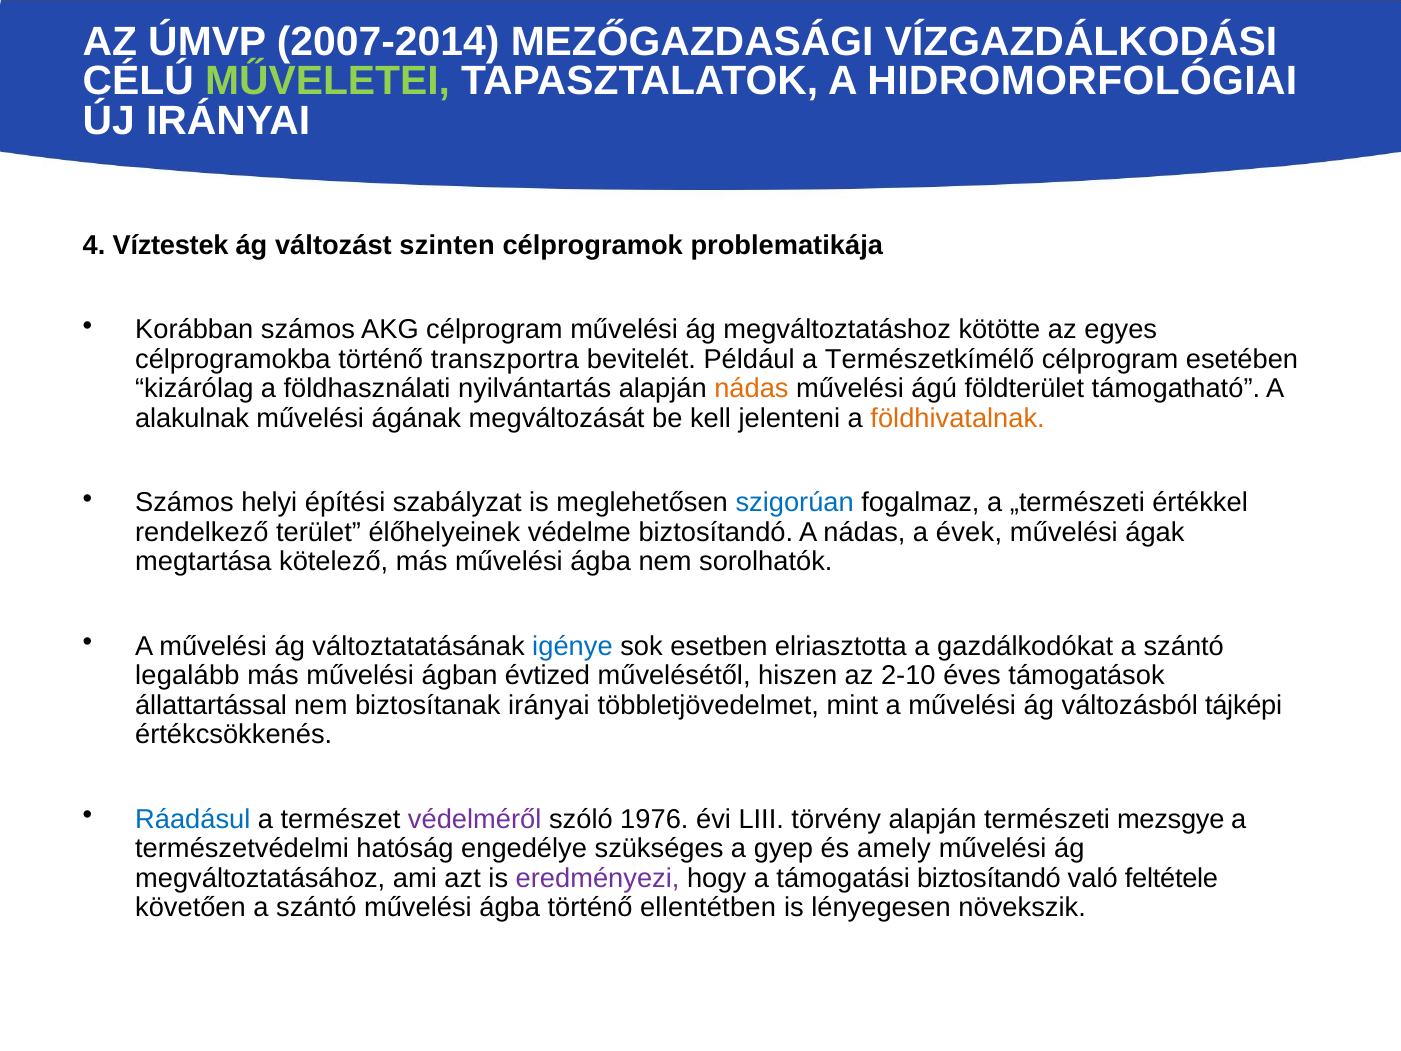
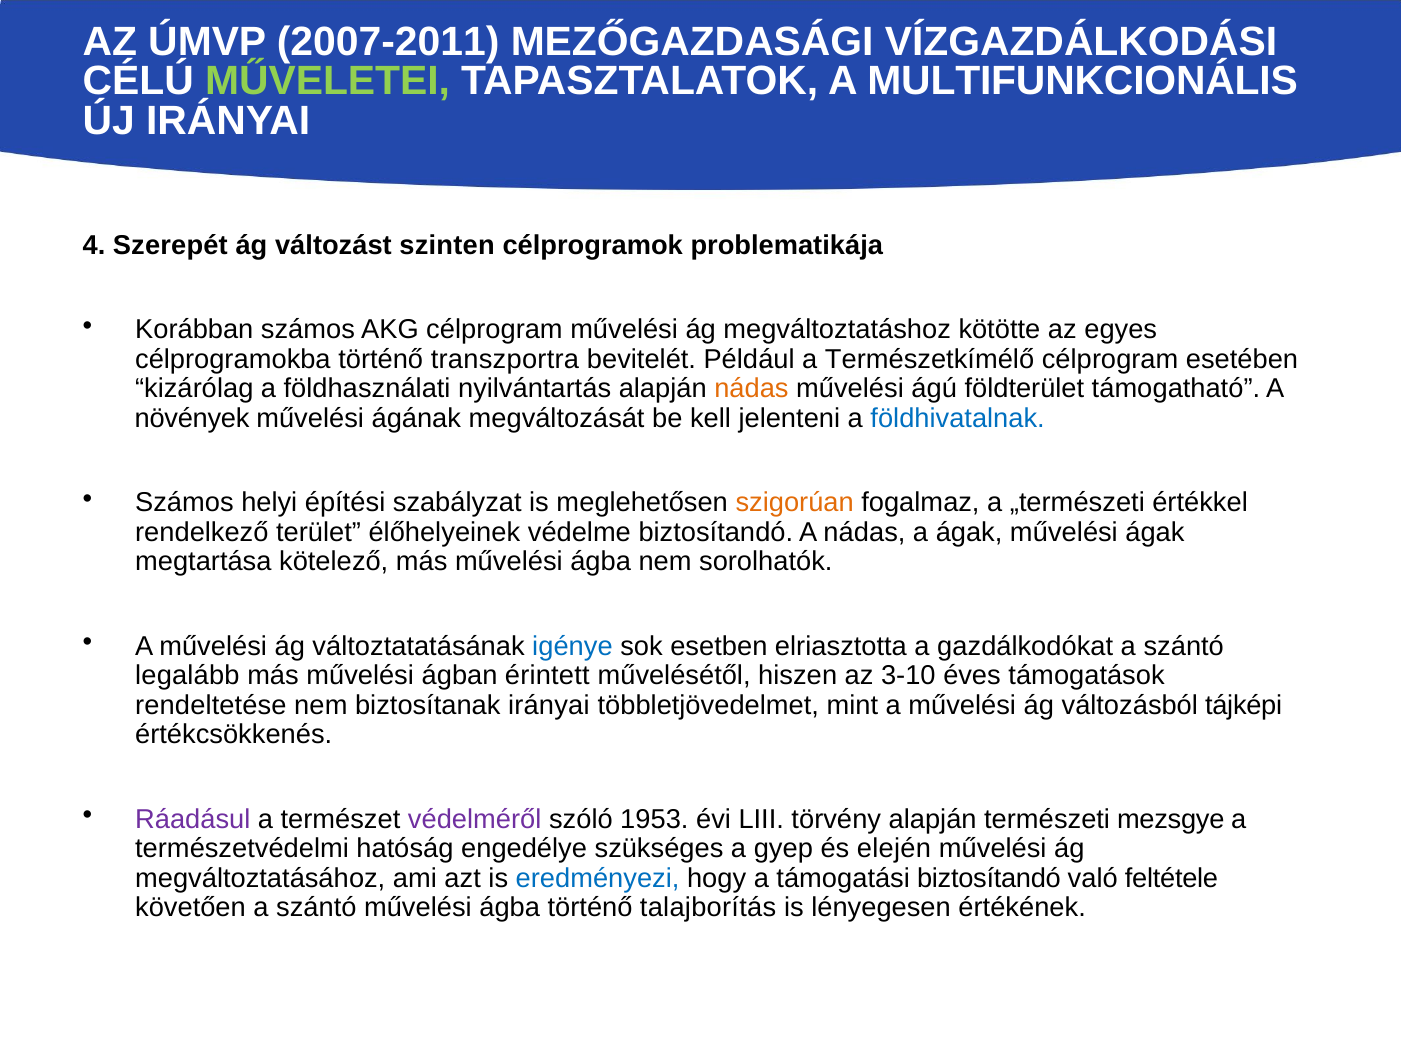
2007-2014: 2007-2014 -> 2007-2011
HIDROMORFOLÓGIAI: HIDROMORFOLÓGIAI -> MULTIFUNKCIONÁLIS
Víztestek: Víztestek -> Szerepét
alakulnak: alakulnak -> növények
földhivatalnak colour: orange -> blue
szigorúan colour: blue -> orange
a évek: évek -> ágak
évtized: évtized -> érintett
2-10: 2-10 -> 3-10
állattartással: állattartással -> rendeltetése
Ráadásul colour: blue -> purple
1976: 1976 -> 1953
amely: amely -> elején
eredményezi colour: purple -> blue
ellentétben: ellentétben -> talajborítás
növekszik: növekszik -> értékének
